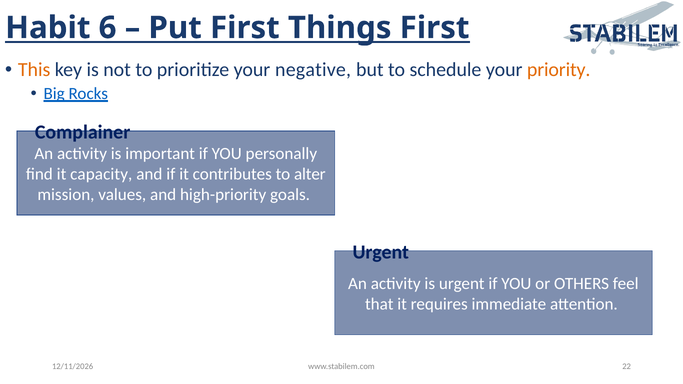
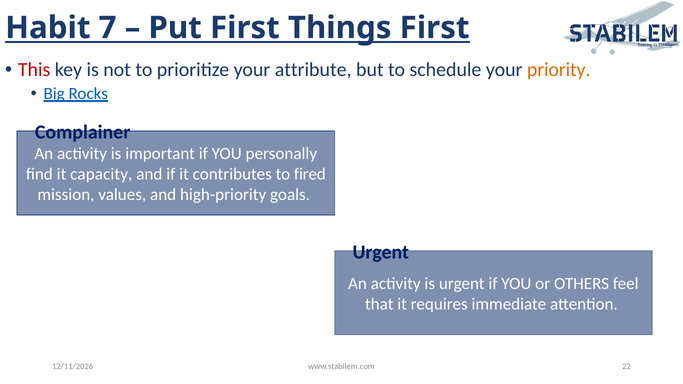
6: 6 -> 7
This colour: orange -> red
negative: negative -> attribute
alter: alter -> fired
